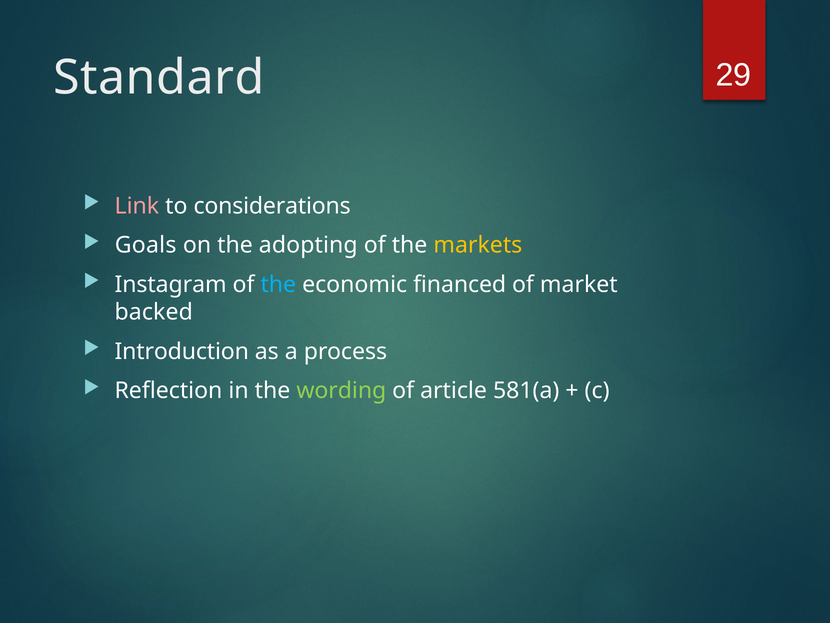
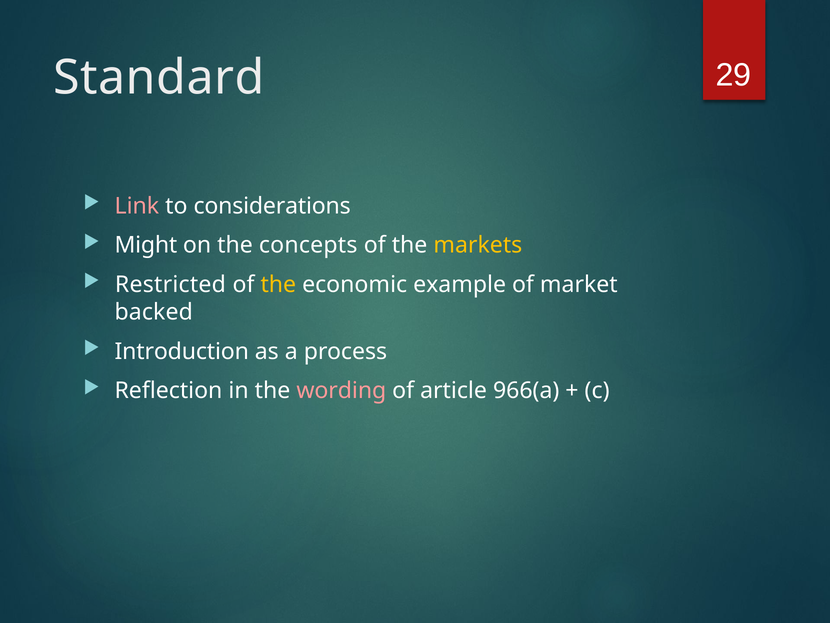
Goals: Goals -> Might
adopting: adopting -> concepts
Instagram: Instagram -> Restricted
the at (278, 284) colour: light blue -> yellow
financed: financed -> example
wording colour: light green -> pink
581(a: 581(a -> 966(a
